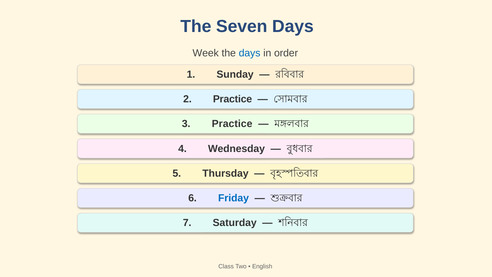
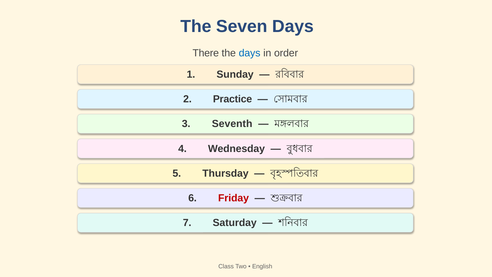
Week: Week -> There
3 Practice: Practice -> Seventh
Friday colour: blue -> red
